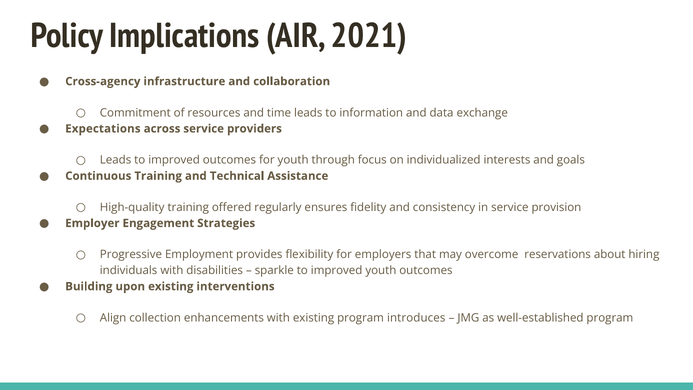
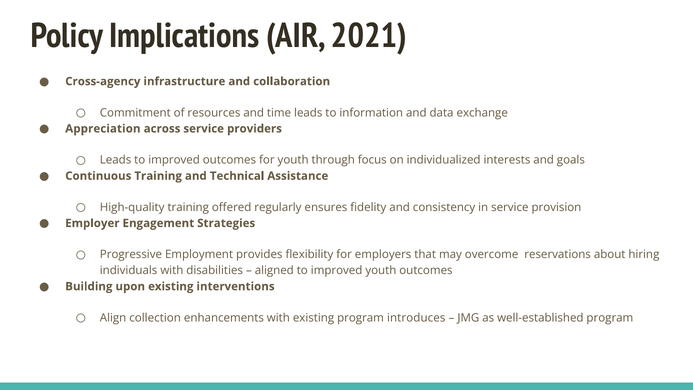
Expectations: Expectations -> Appreciation
sparkle: sparkle -> aligned
